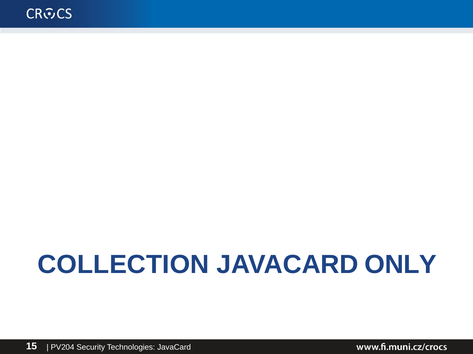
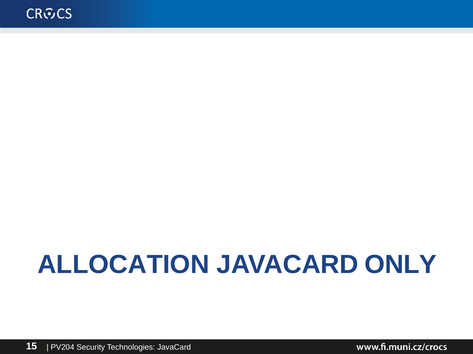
COLLECTION: COLLECTION -> ALLOCATION
